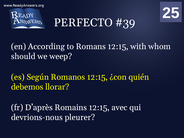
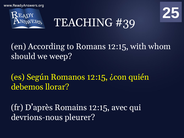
PERFECTO: PERFECTO -> TEACHING
